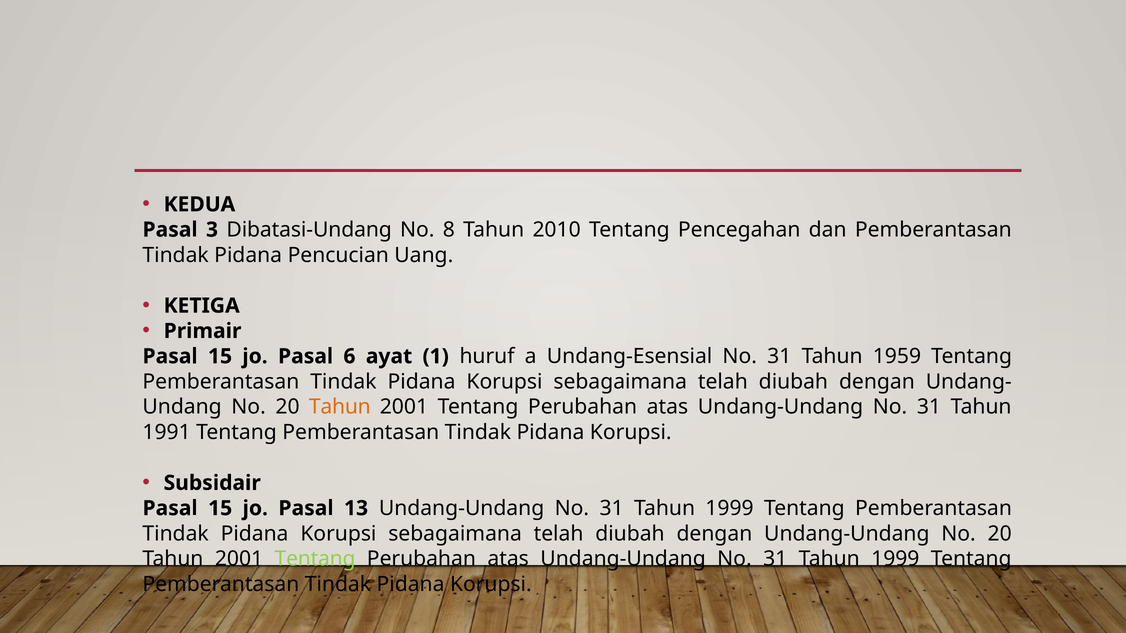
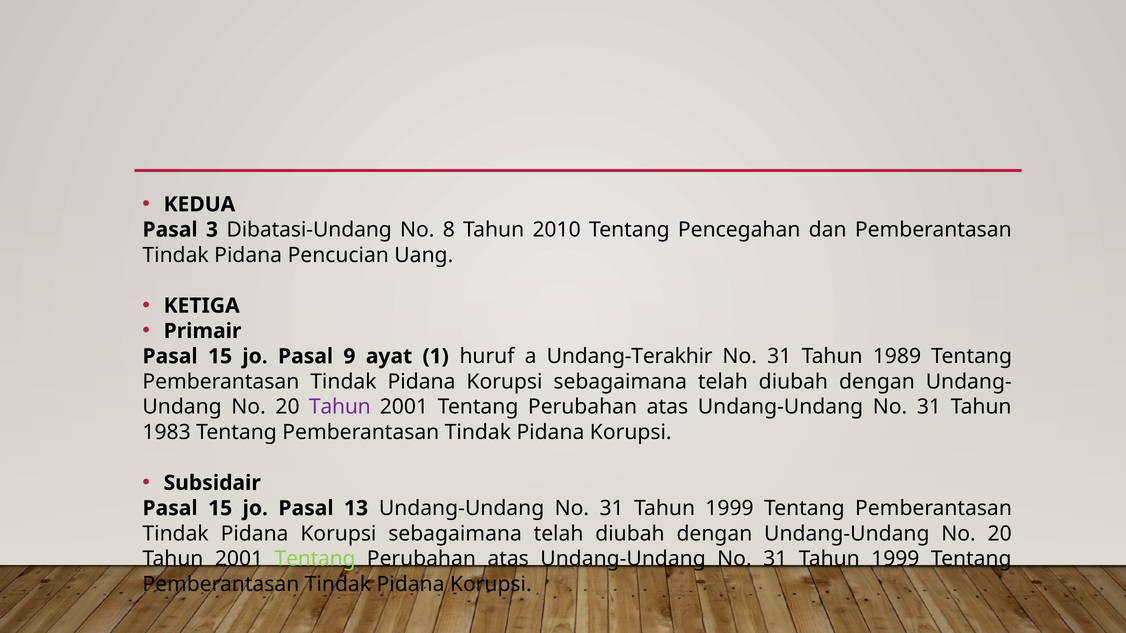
6: 6 -> 9
Undang-Esensial: Undang-Esensial -> Undang-Terakhir
1959: 1959 -> 1989
Tahun at (340, 407) colour: orange -> purple
1991: 1991 -> 1983
